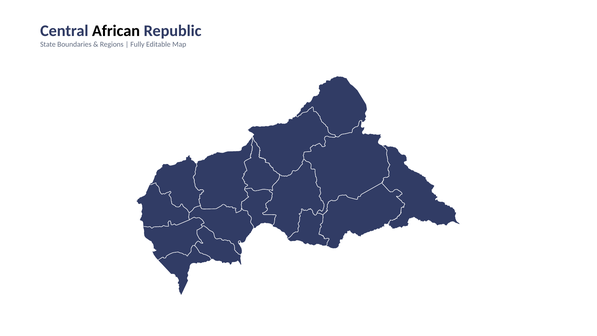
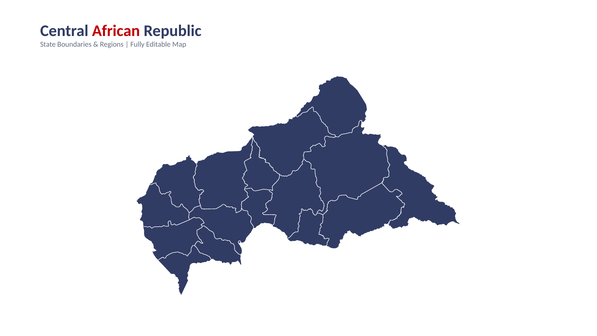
African colour: black -> red
